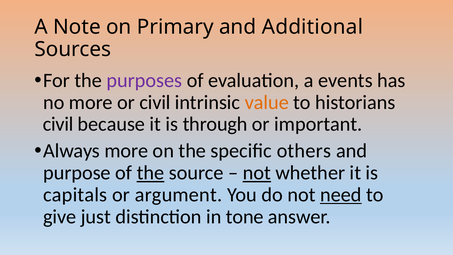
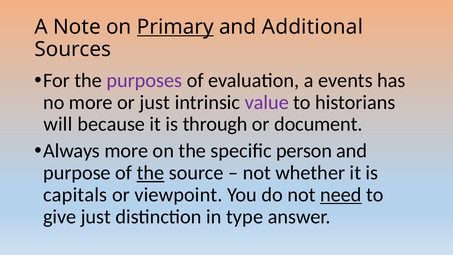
Primary underline: none -> present
or civil: civil -> just
value colour: orange -> purple
civil at (58, 124): civil -> will
important: important -> document
others: others -> person
not at (257, 173) underline: present -> none
argument: argument -> viewpoint
tone: tone -> type
